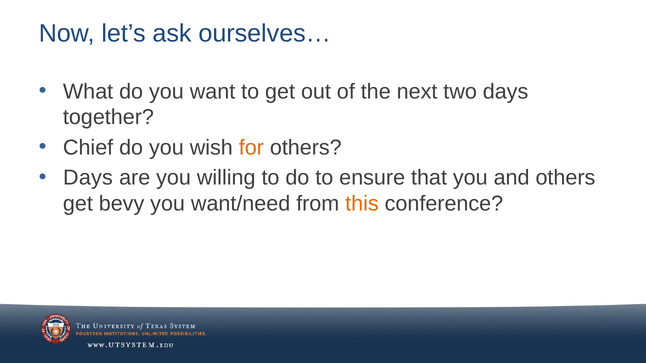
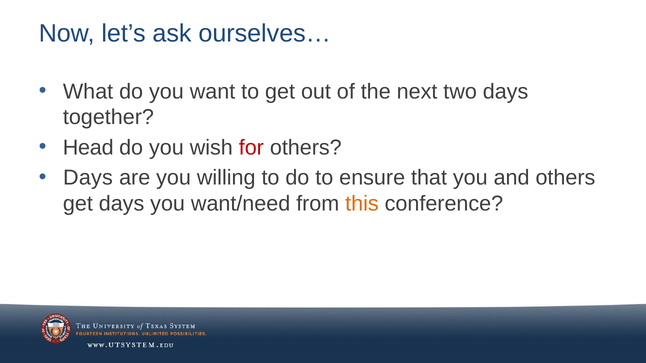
Chief: Chief -> Head
for colour: orange -> red
get bevy: bevy -> days
